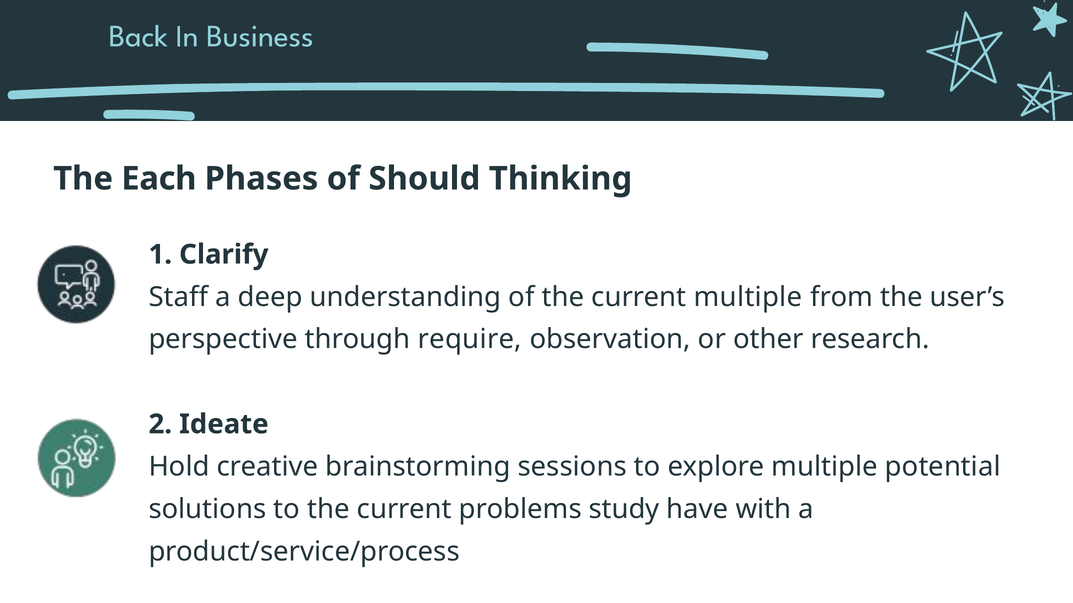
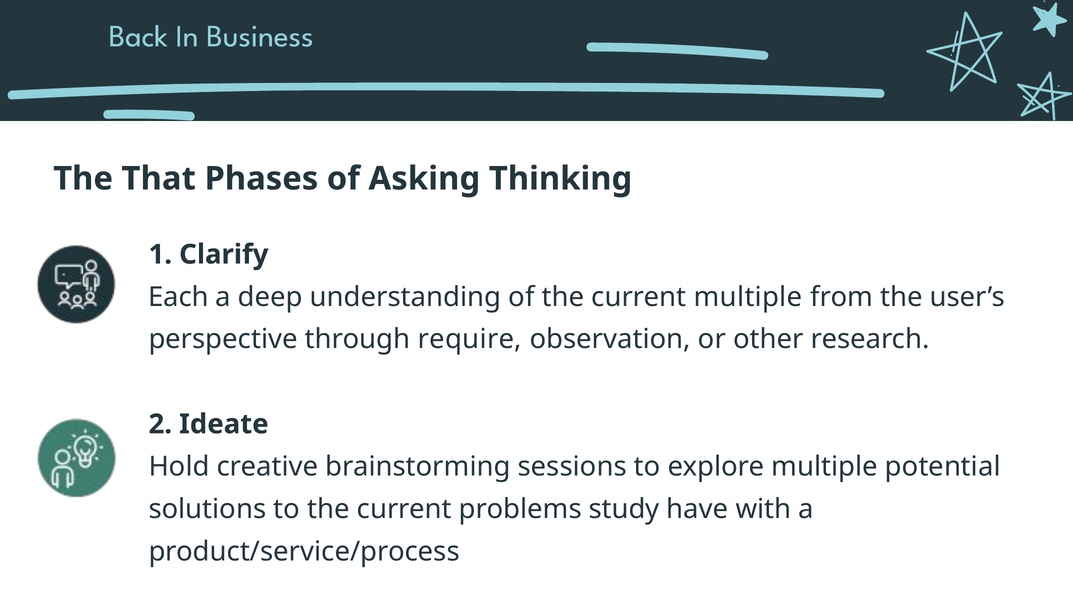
Each: Each -> That
Should: Should -> Asking
Staff: Staff -> Each
